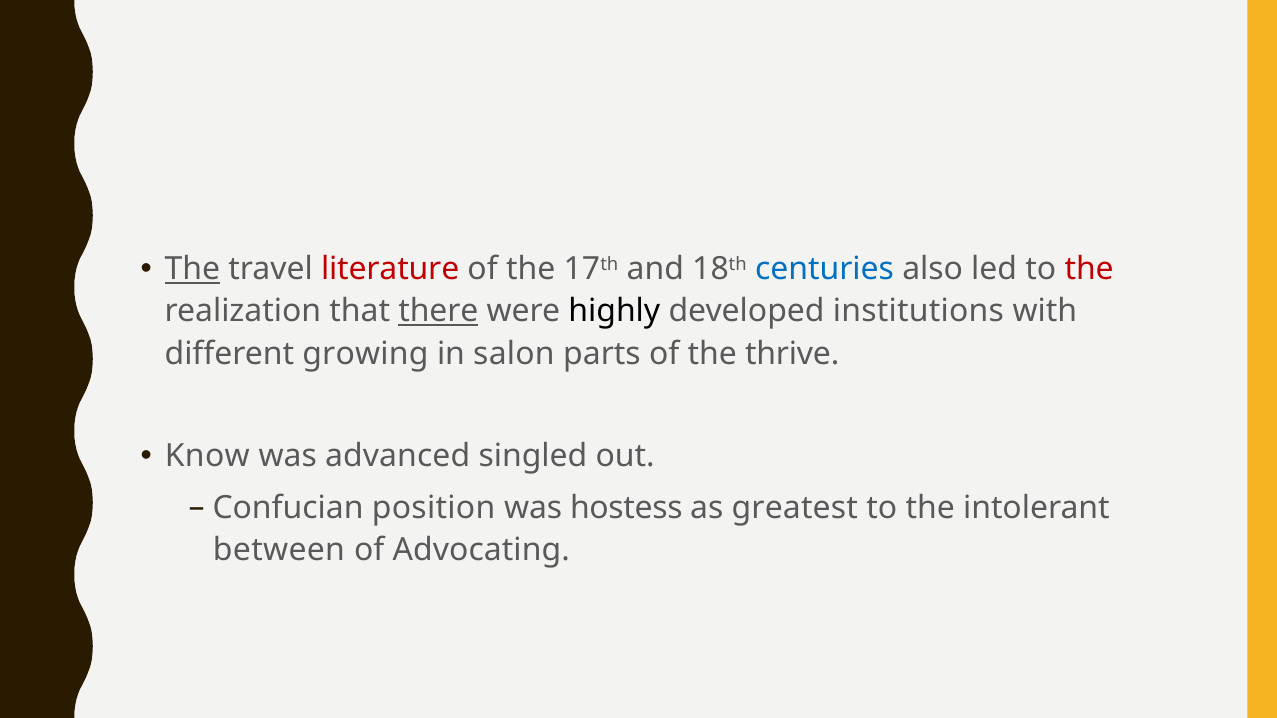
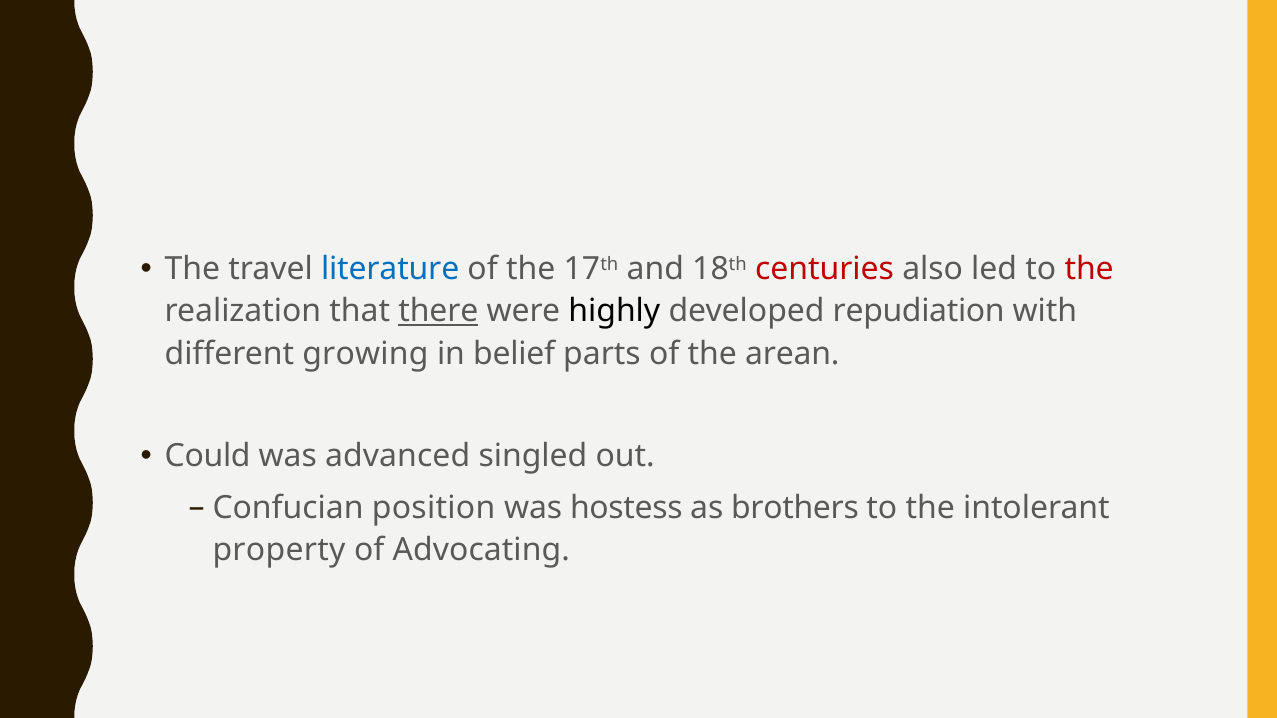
The at (192, 269) underline: present -> none
literature colour: red -> blue
centuries colour: blue -> red
institutions: institutions -> repudiation
salon: salon -> belief
thrive: thrive -> arean
Know: Know -> Could
greatest: greatest -> brothers
between: between -> property
